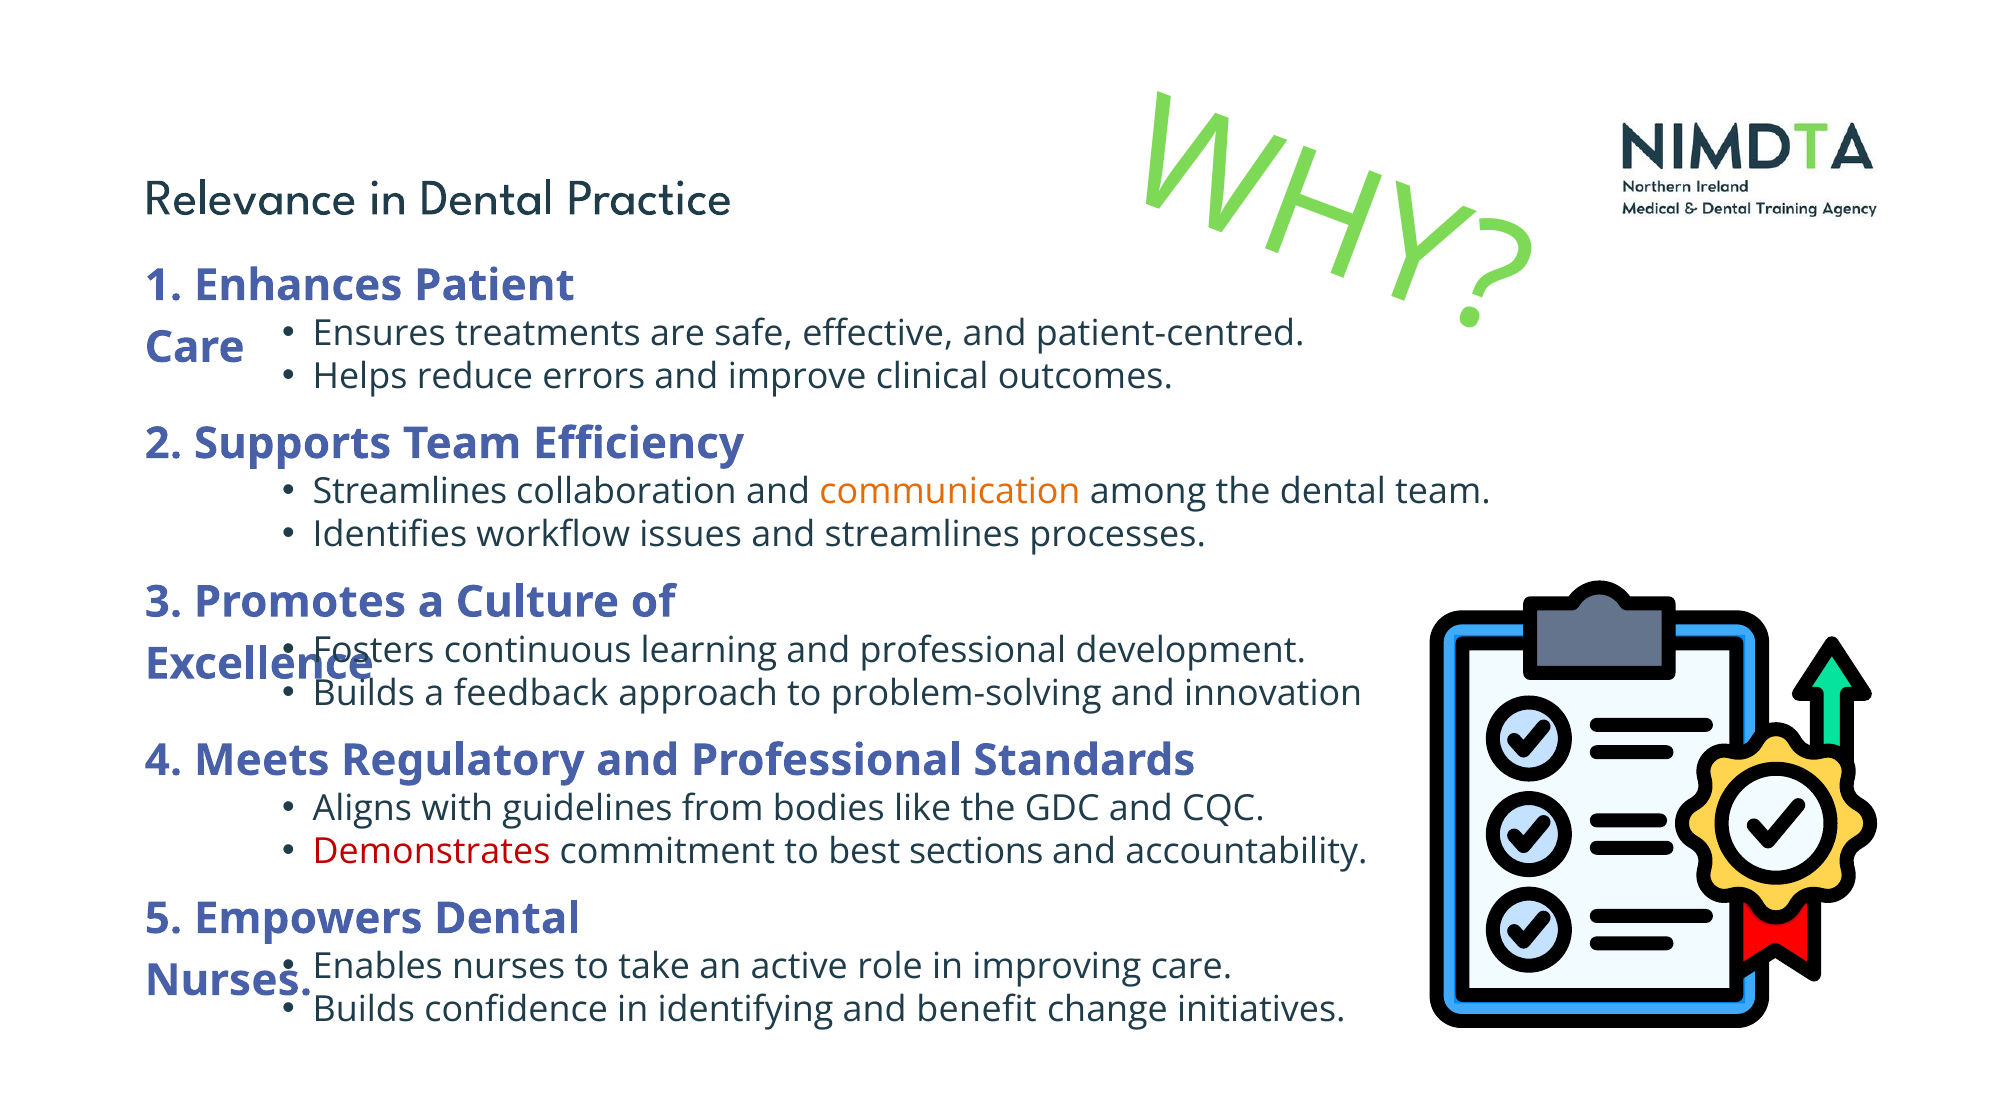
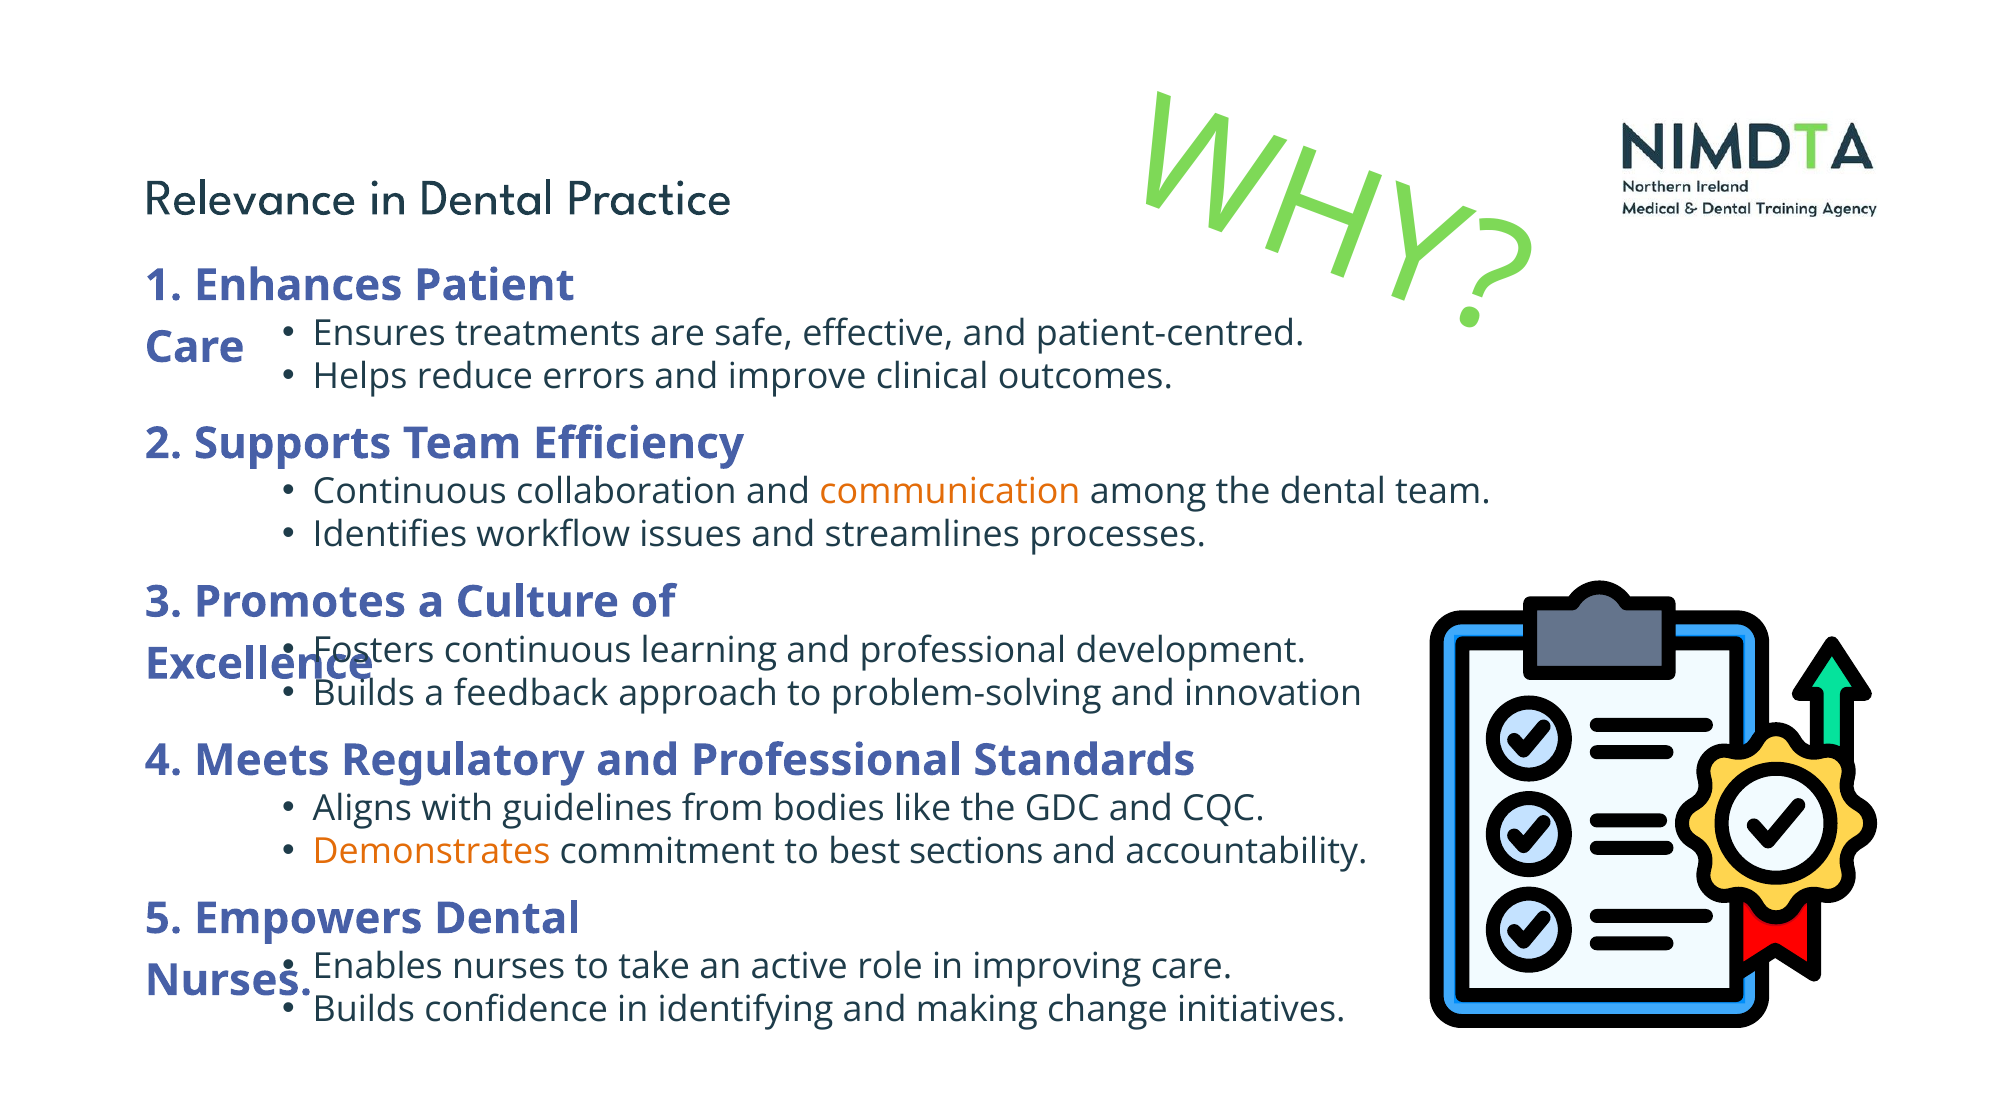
Streamlines at (410, 492): Streamlines -> Continuous
Demonstrates colour: red -> orange
benefit: benefit -> making
